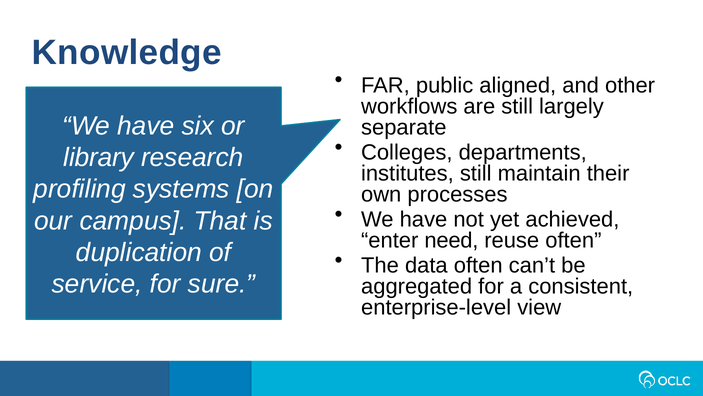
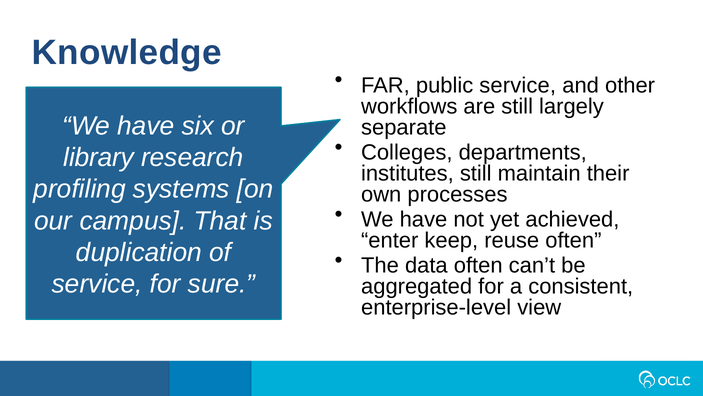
public aligned: aligned -> service
need: need -> keep
